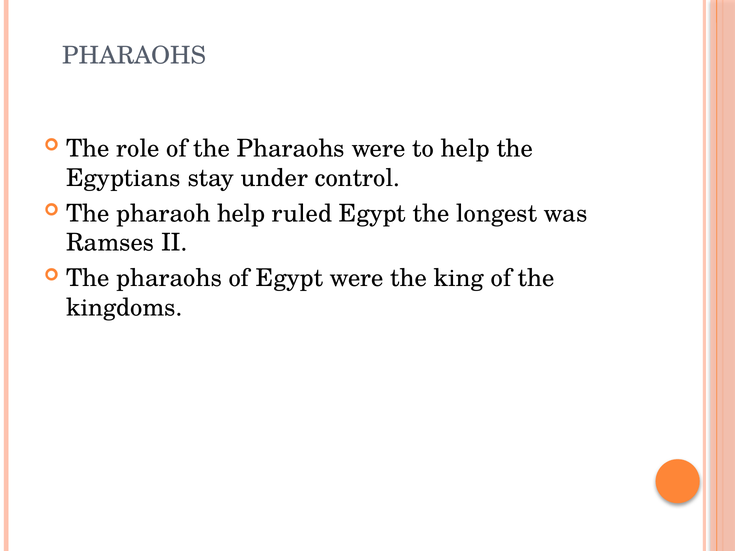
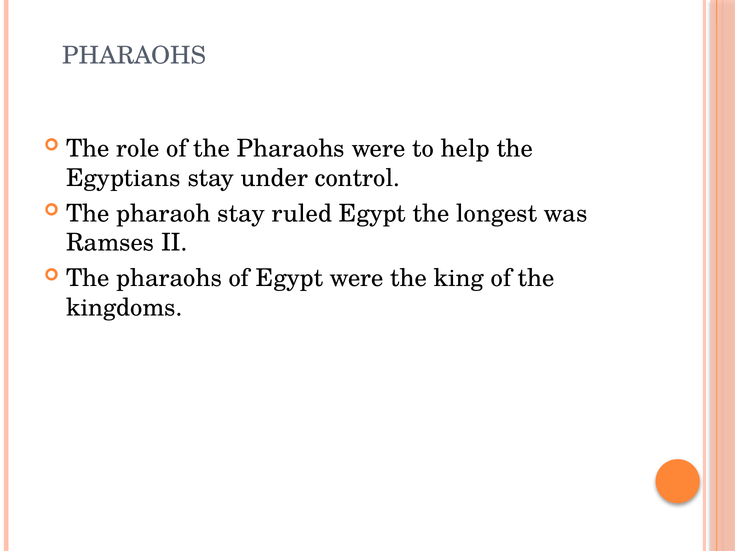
pharaoh help: help -> stay
